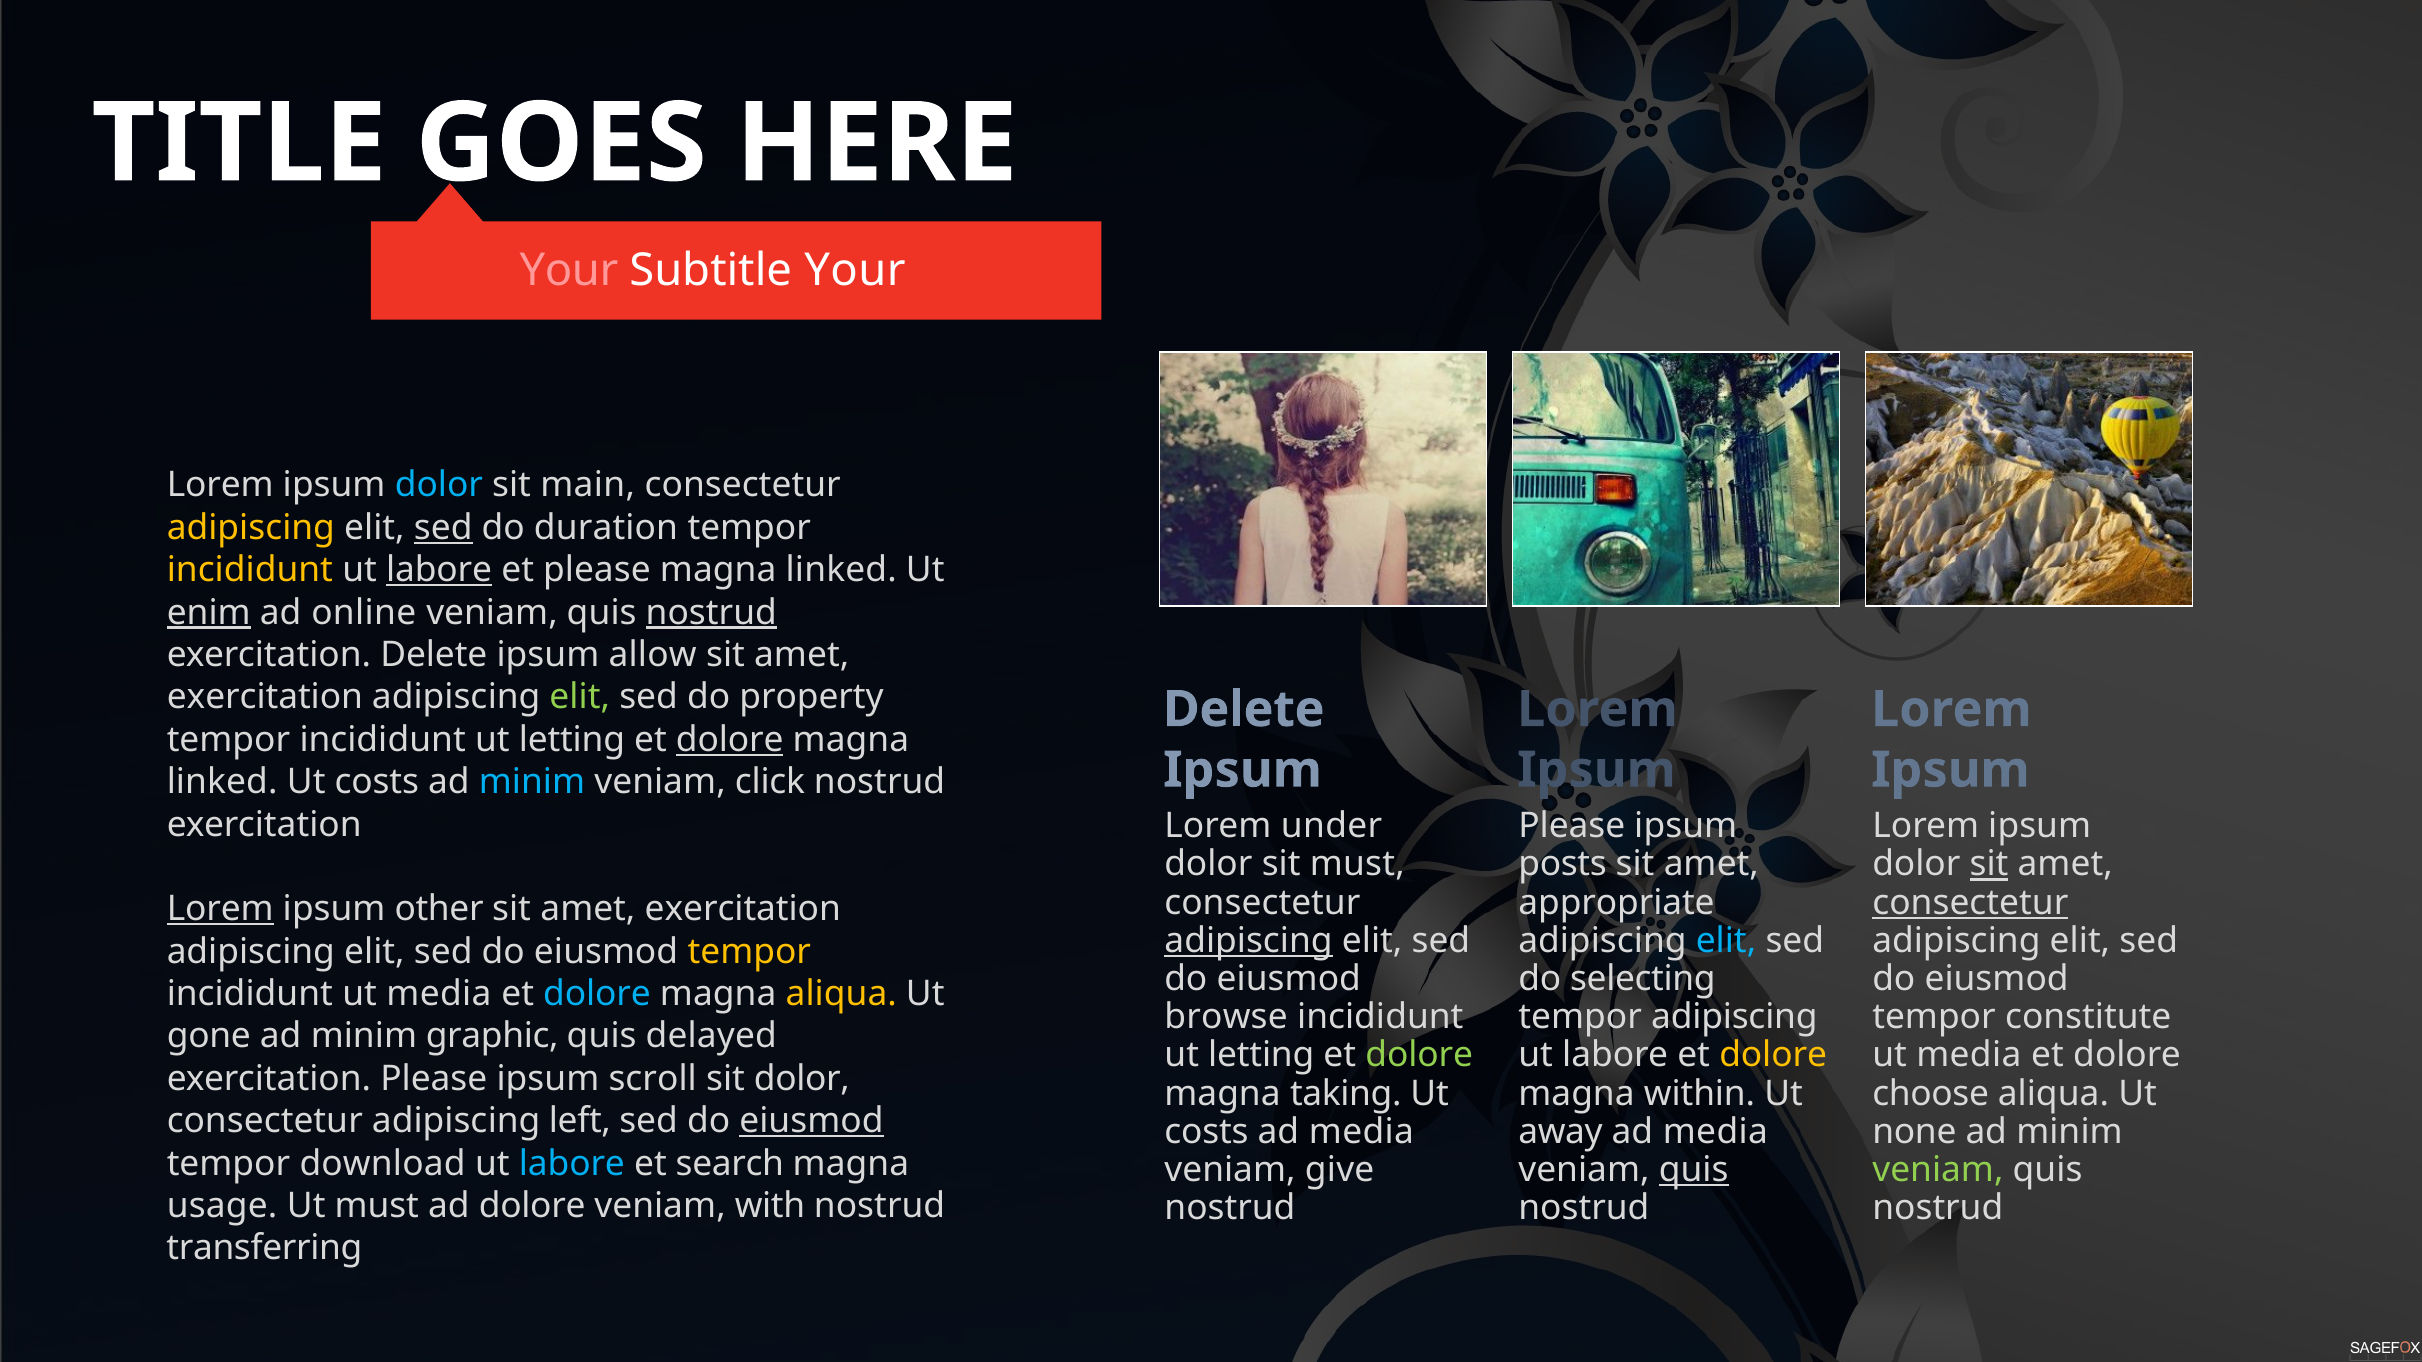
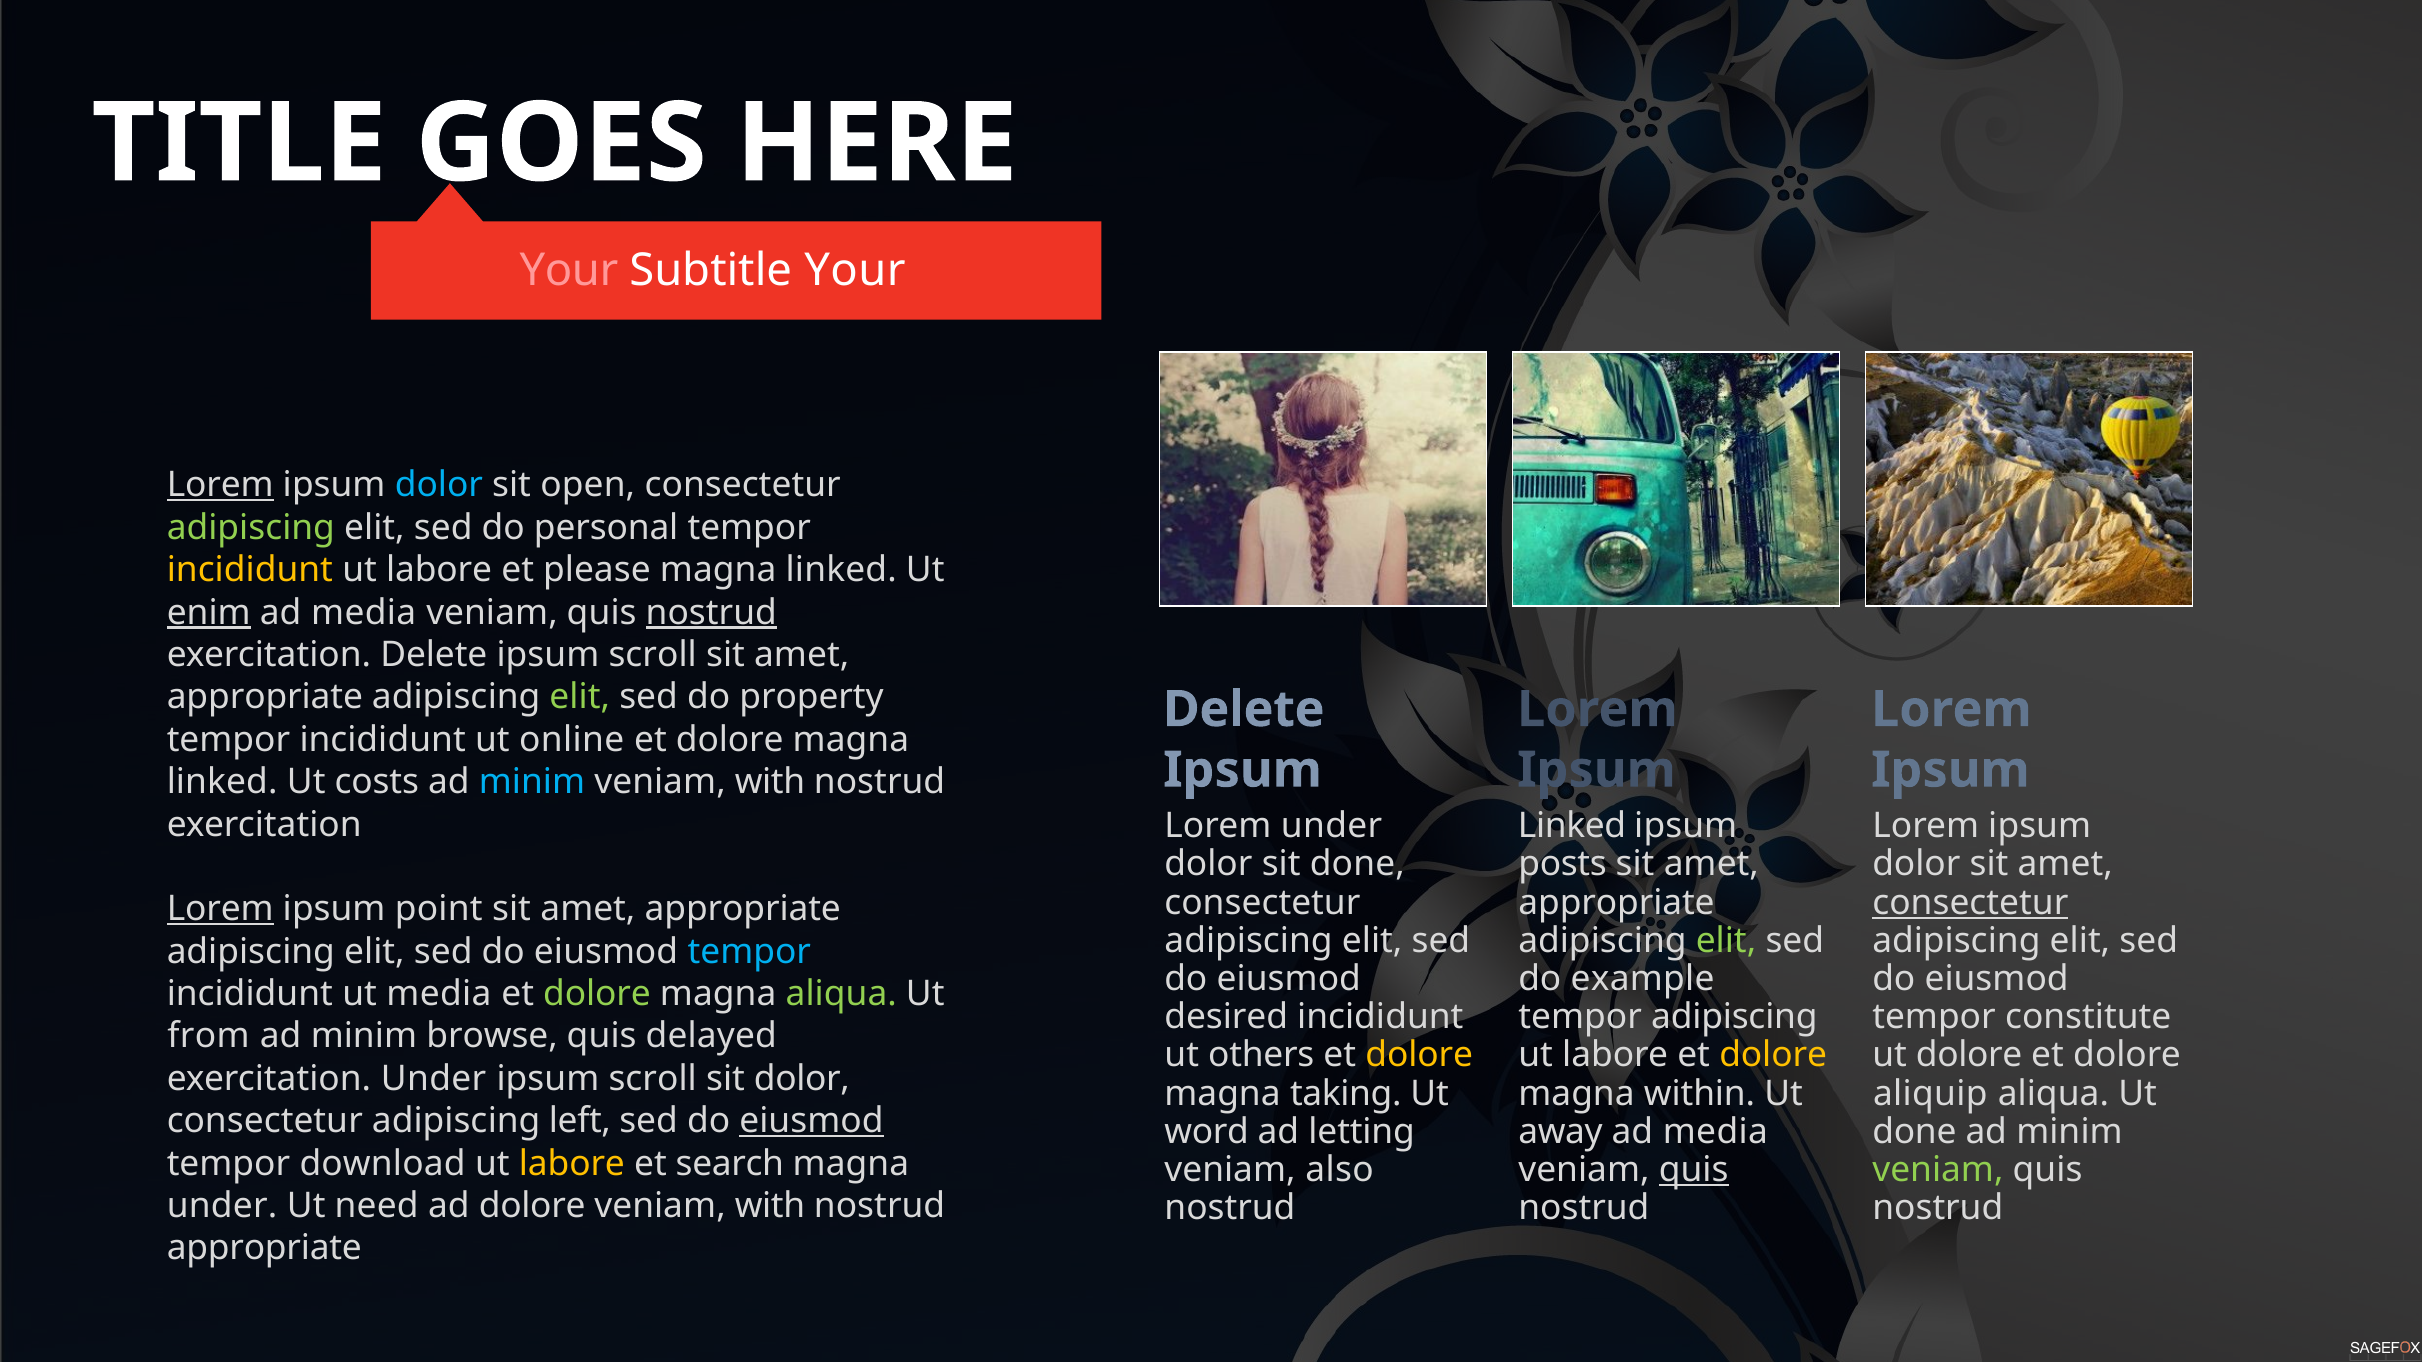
Lorem at (220, 485) underline: none -> present
main: main -> open
adipiscing at (251, 528) colour: yellow -> light green
sed at (443, 528) underline: present -> none
duration: duration -> personal
labore at (439, 570) underline: present -> none
online at (364, 613): online -> media
allow at (653, 655): allow -> scroll
exercitation at (265, 697): exercitation -> appropriate
tempor incididunt ut letting: letting -> online
dolore at (730, 740) underline: present -> none
click at (770, 782): click -> with
Please at (1572, 826): Please -> Linked
sit must: must -> done
sit at (1989, 865) underline: present -> none
other: other -> point
exercitation at (743, 909): exercitation -> appropriate
adipiscing at (1249, 941) underline: present -> none
elit at (1726, 941) colour: light blue -> light green
tempor at (749, 952) colour: yellow -> light blue
selecting: selecting -> example
dolore at (597, 994) colour: light blue -> light green
aliqua at (841, 994) colour: yellow -> light green
browse: browse -> desired
gone: gone -> from
graphic: graphic -> browse
letting at (1261, 1055): letting -> others
dolore at (1419, 1055) colour: light green -> yellow
media at (1969, 1055): media -> dolore
exercitation Please: Please -> Under
choose: choose -> aliquip
costs at (1207, 1132): costs -> word
media at (1361, 1132): media -> letting
none at (1914, 1132): none -> done
labore at (572, 1164) colour: light blue -> yellow
give: give -> also
usage at (222, 1206): usage -> under
Ut must: must -> need
transferring at (264, 1249): transferring -> appropriate
